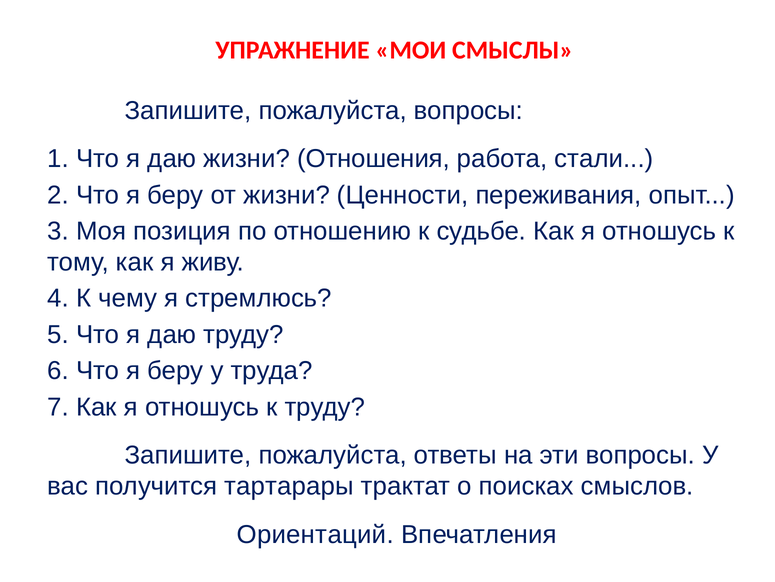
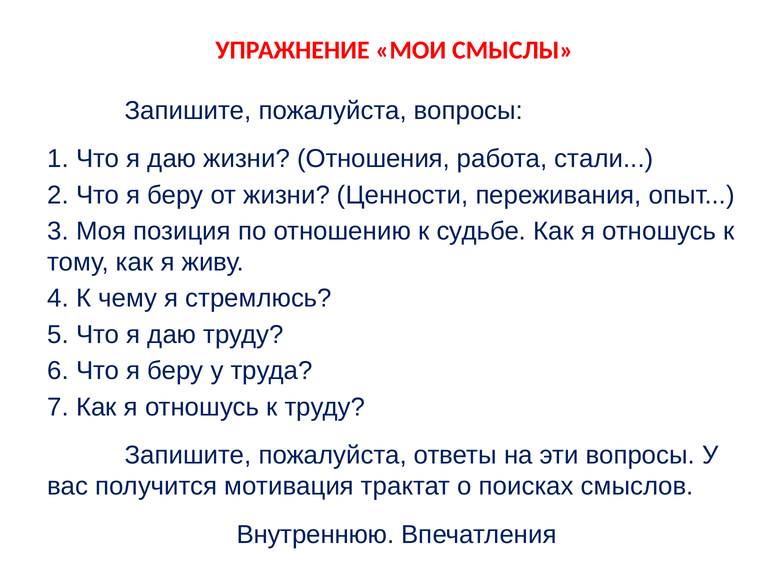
тартарары: тартарары -> мотивация
Ориентаций: Ориентаций -> Внутреннюю
